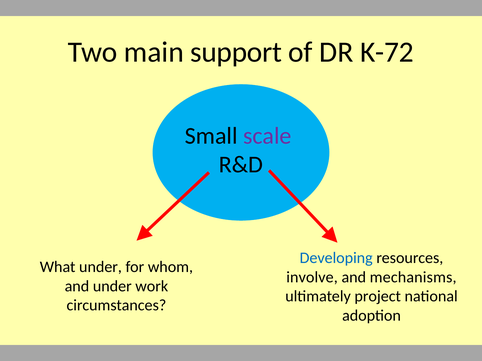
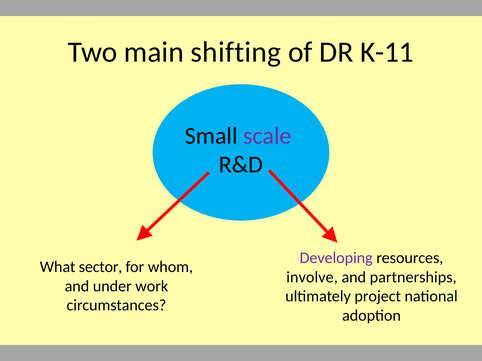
support: support -> shifting
K-72: K-72 -> K-11
Developing colour: blue -> purple
What under: under -> sector
mechanisms: mechanisms -> partnerships
